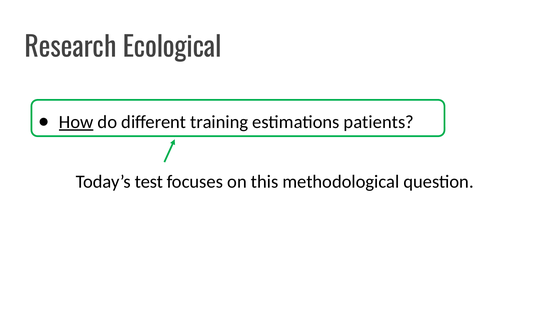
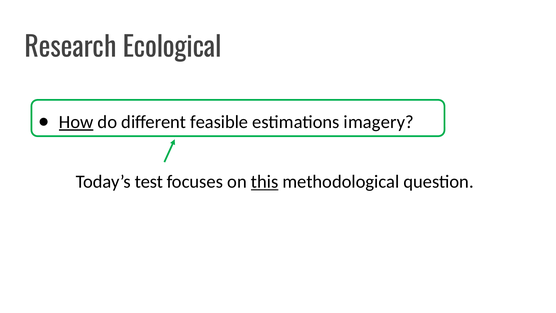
training: training -> feasible
patients: patients -> imagery
this underline: none -> present
